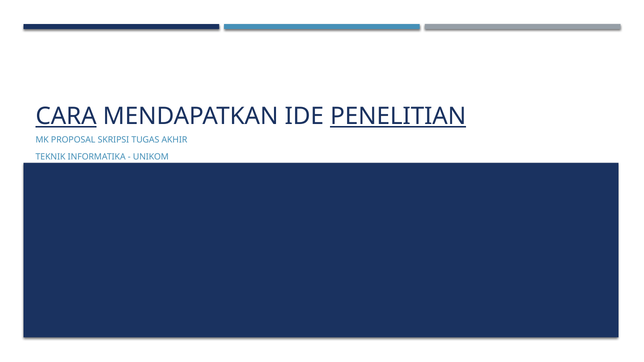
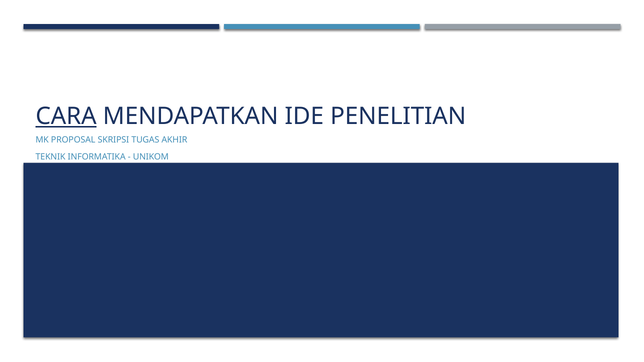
PENELITIAN underline: present -> none
